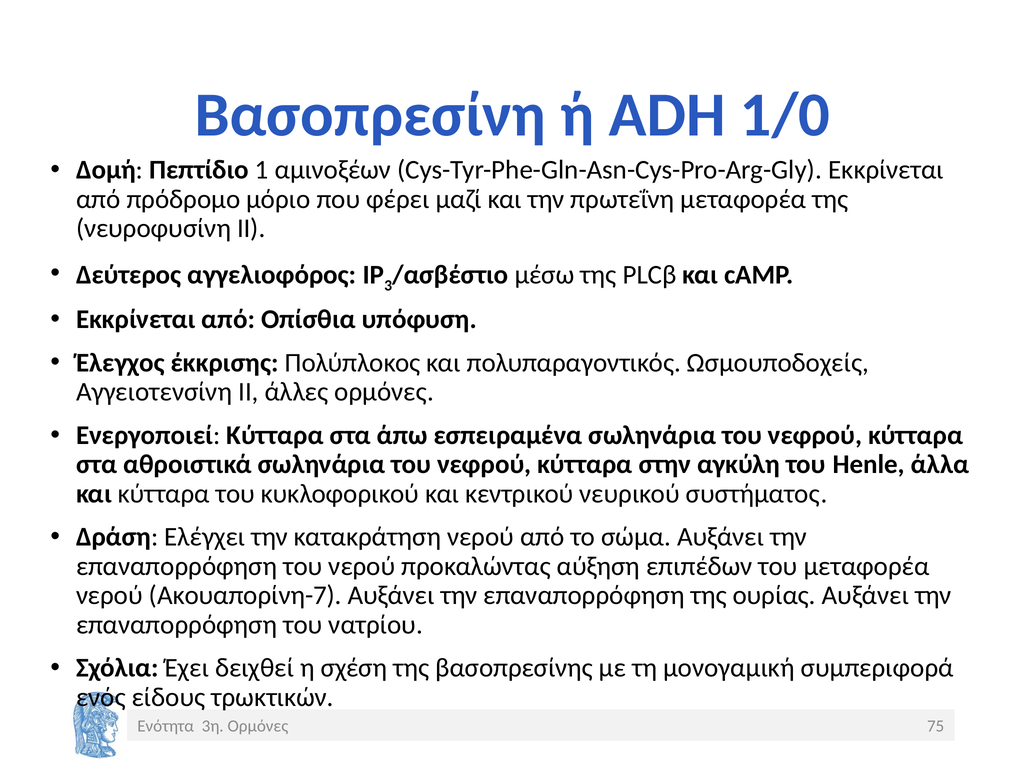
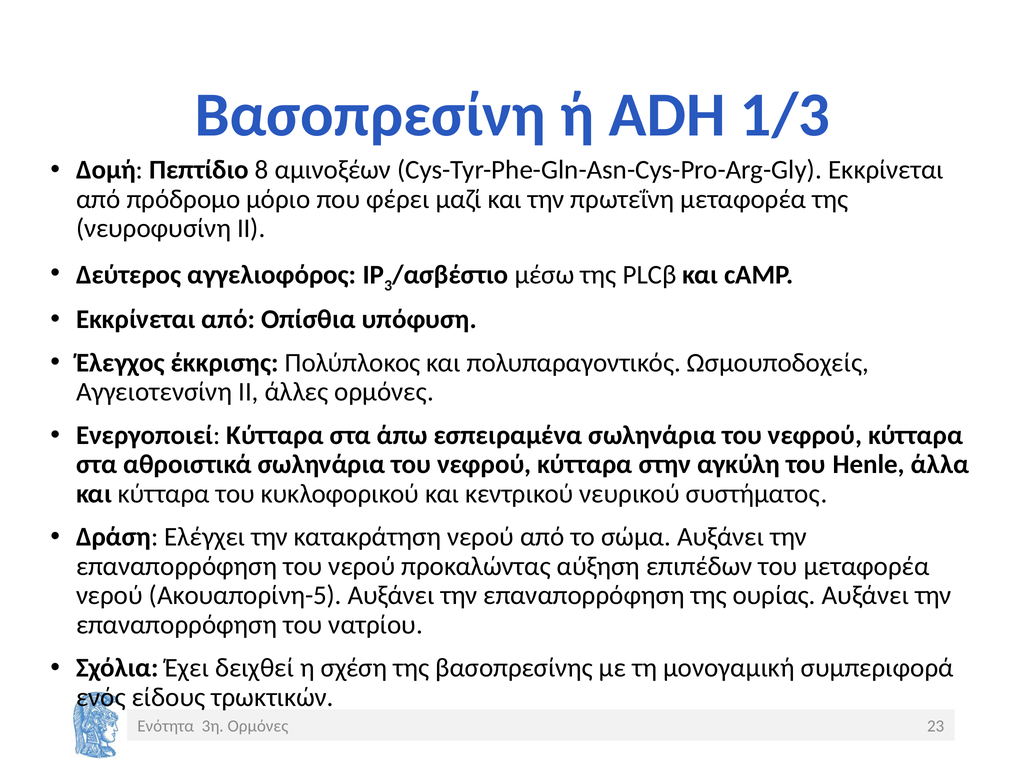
1/0: 1/0 -> 1/3
1: 1 -> 8
Ακουαπορίνη-7: Ακουαπορίνη-7 -> Ακουαπορίνη-5
75: 75 -> 23
